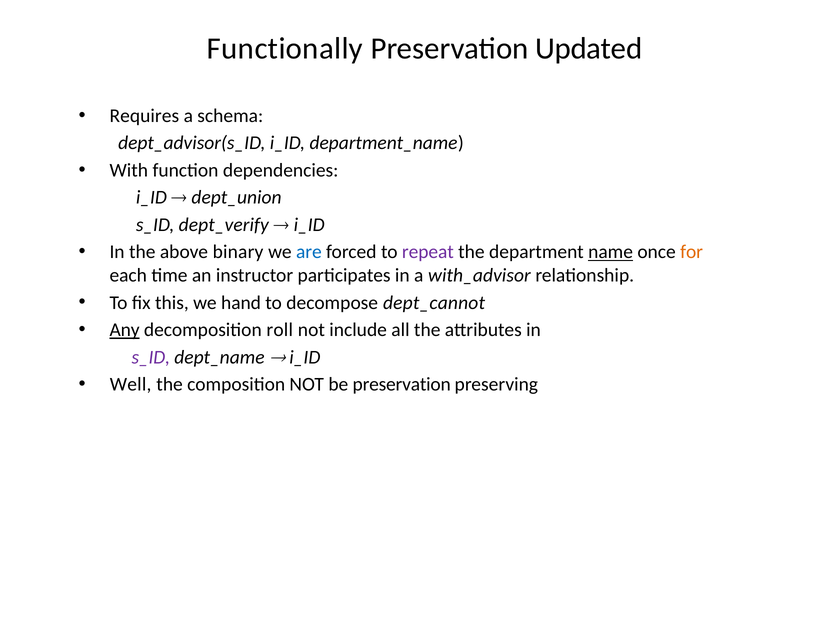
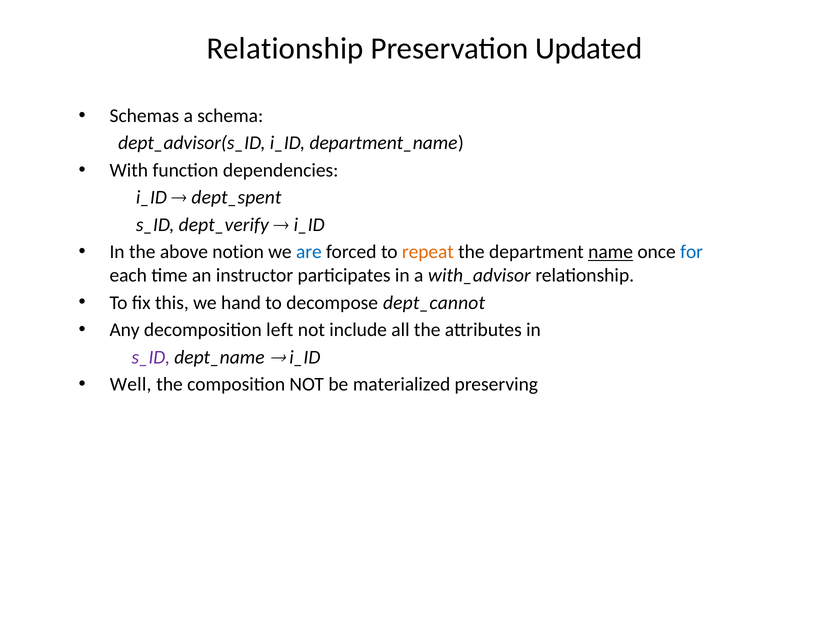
Functionally at (285, 49): Functionally -> Relationship
Requires: Requires -> Schemas
dept_union: dept_union -> dept_spent
binary: binary -> notion
repeat colour: purple -> orange
for colour: orange -> blue
Any underline: present -> none
roll: roll -> left
be preservation: preservation -> materialized
